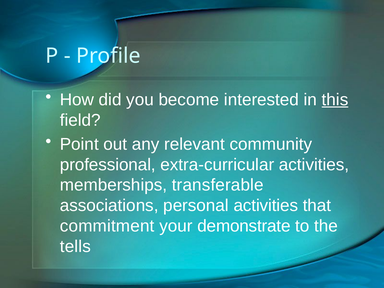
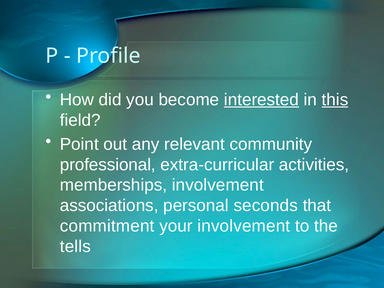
interested underline: none -> present
memberships transferable: transferable -> involvement
personal activities: activities -> seconds
your demonstrate: demonstrate -> involvement
